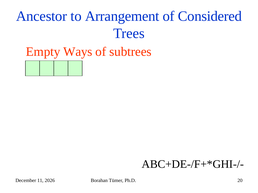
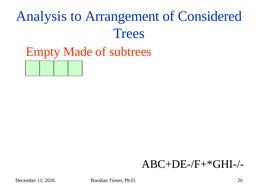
Ancestor: Ancestor -> Analysis
Ways: Ways -> Made
